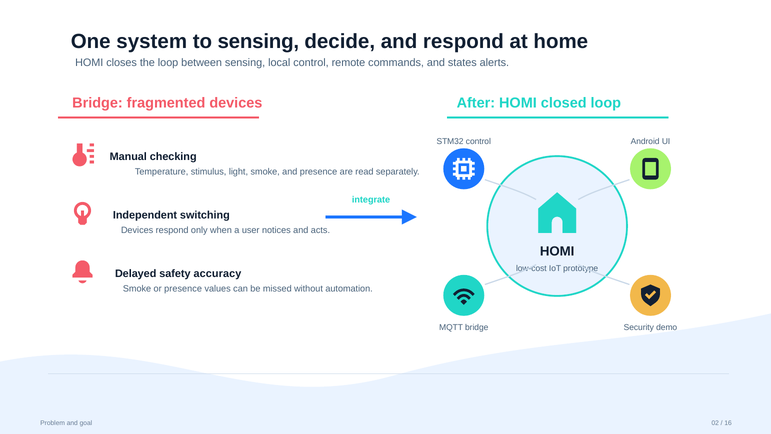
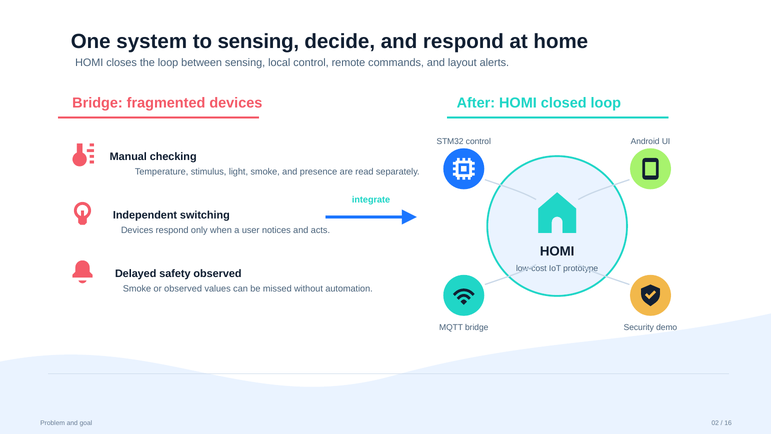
states: states -> layout
safety accuracy: accuracy -> observed
or presence: presence -> observed
